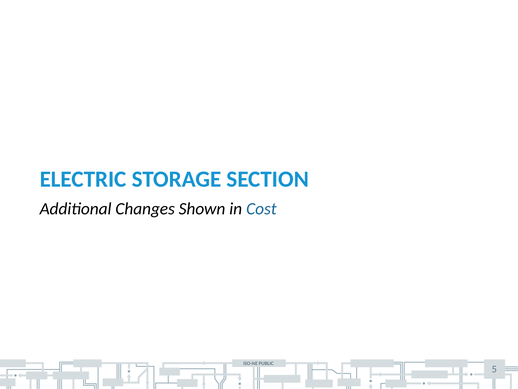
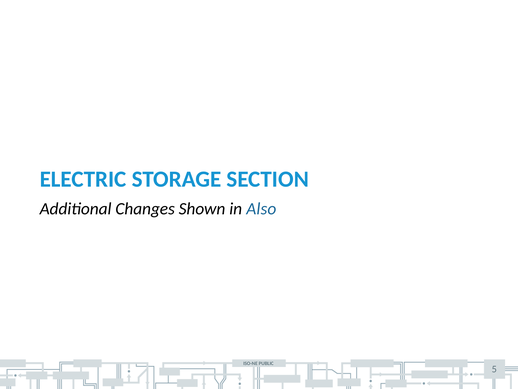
Cost: Cost -> Also
